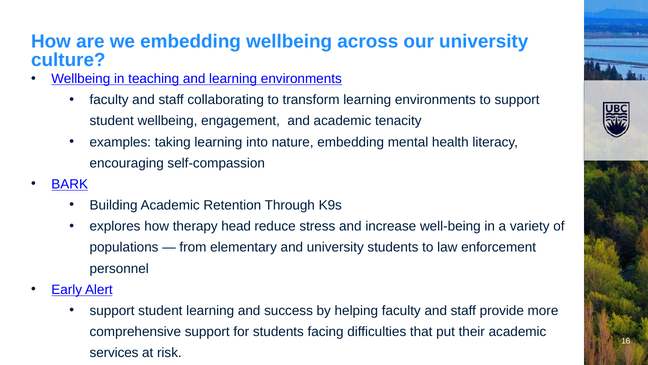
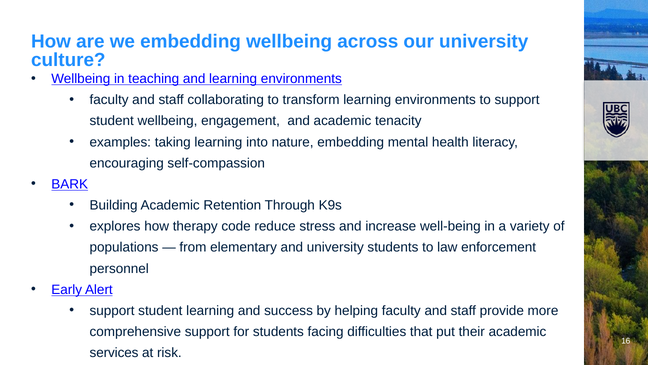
head: head -> code
